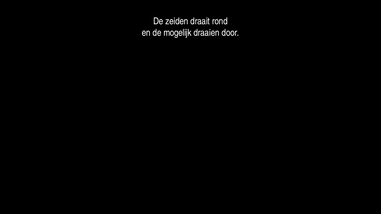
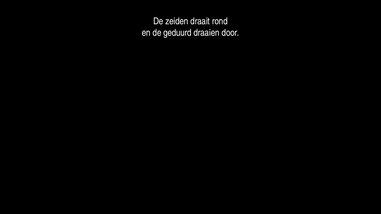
mogelijk: mogelijk -> geduurd
